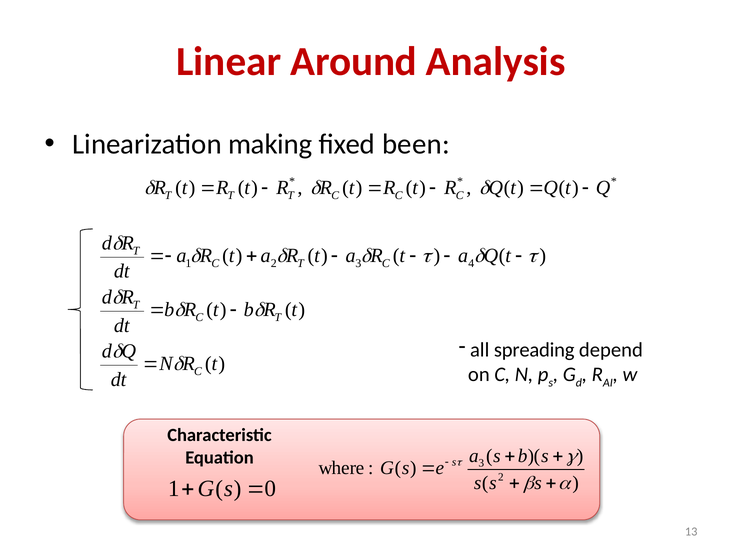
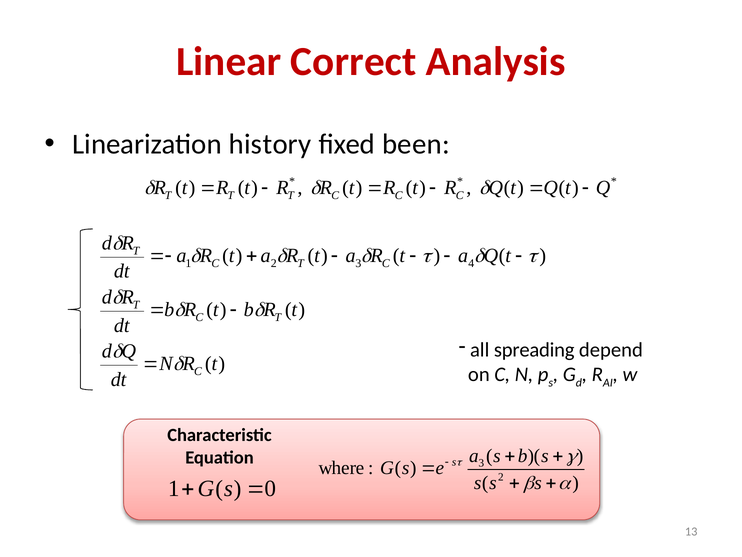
Around: Around -> Correct
making: making -> history
